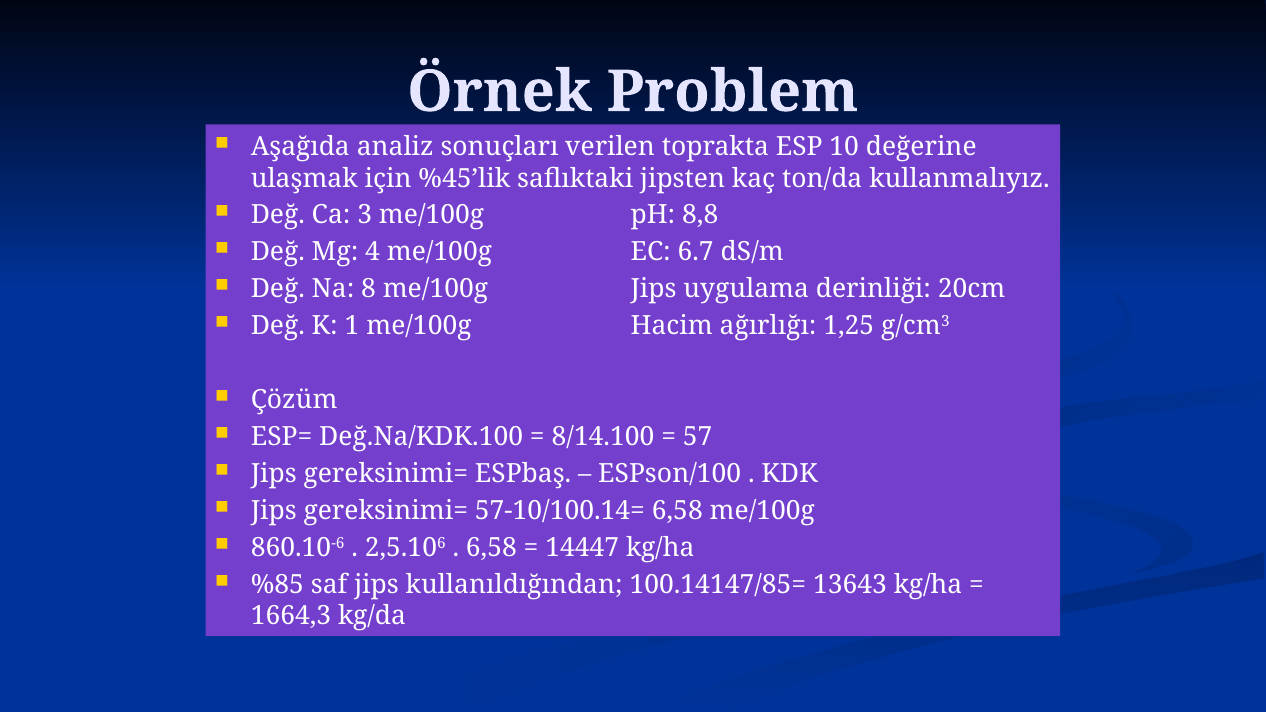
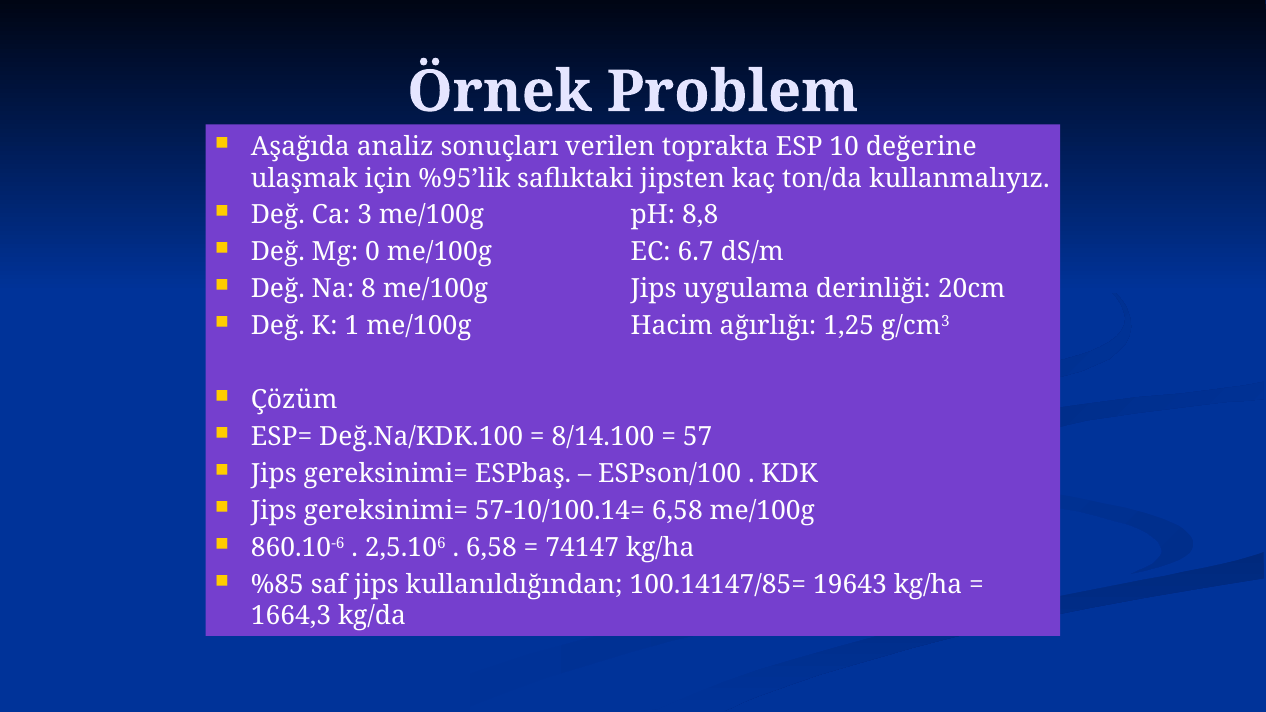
%45’lik: %45’lik -> %95’lik
4: 4 -> 0
14447: 14447 -> 74147
13643: 13643 -> 19643
